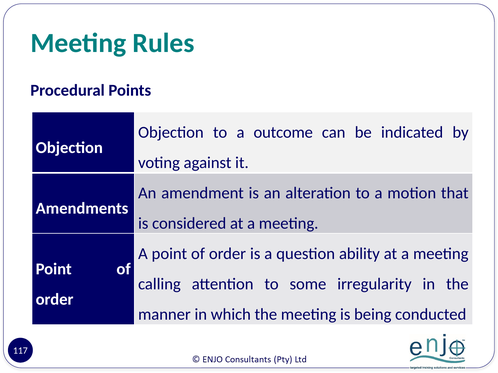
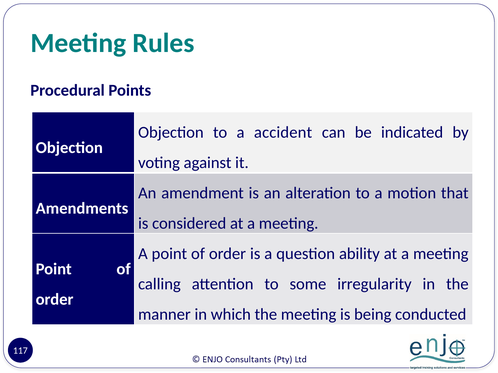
outcome: outcome -> accident
